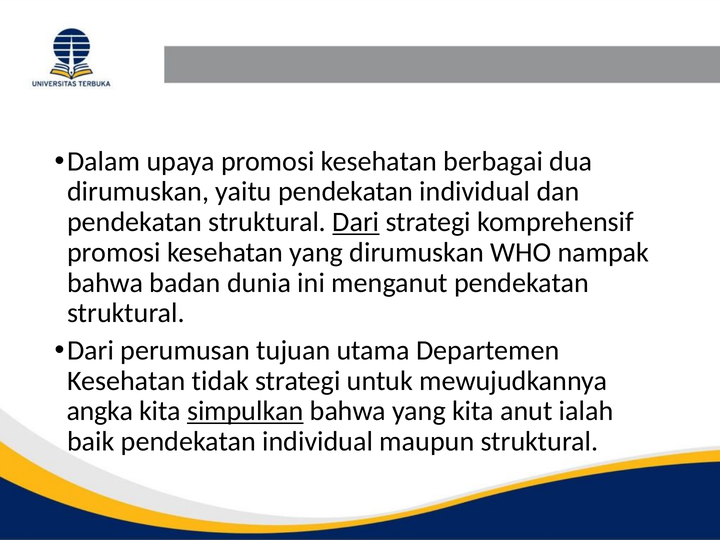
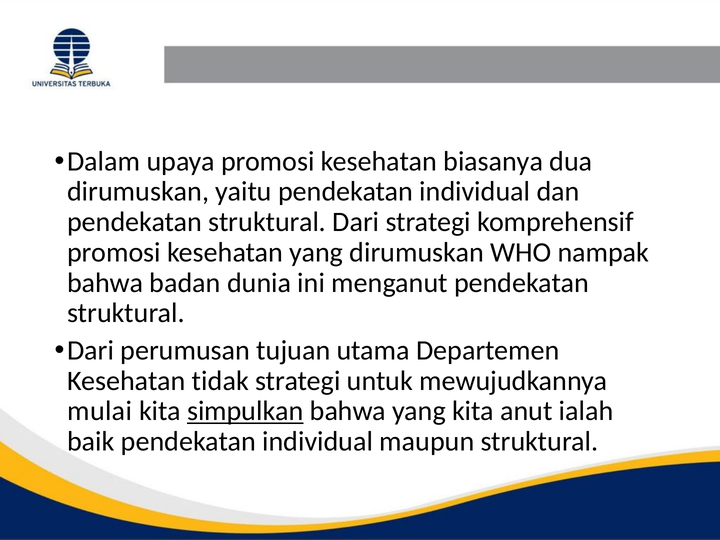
berbagai: berbagai -> biasanya
Dari at (356, 222) underline: present -> none
angka: angka -> mulai
